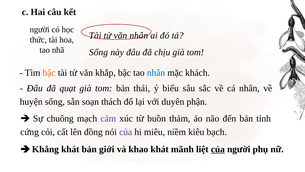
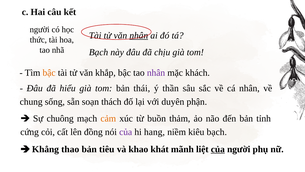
nhân at (139, 35) underline: none -> present
Sống at (98, 52): Sống -> Bạch
nhân at (156, 73) colour: blue -> purple
quạt: quạt -> hiểu
biểu: biểu -> thần
huyện: huyện -> chung
cảm colour: purple -> orange
miêu: miêu -> hang
Khẳng khát: khát -> thao
giới: giới -> tiêu
